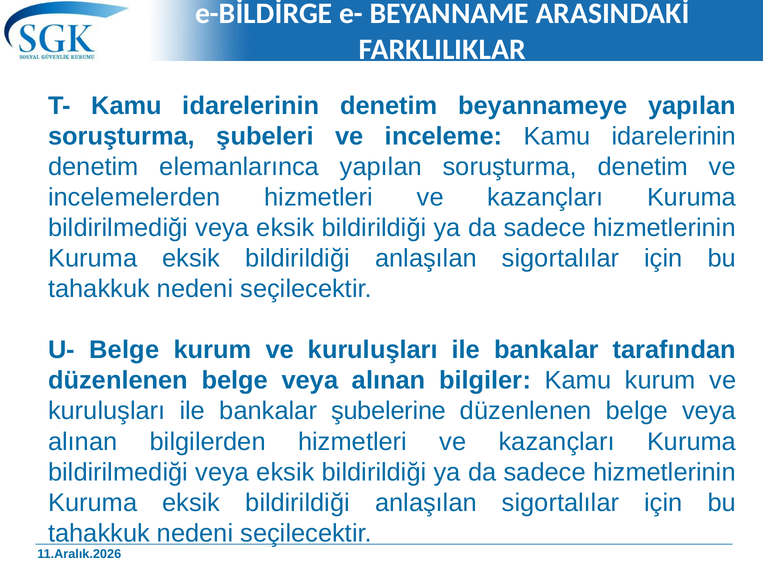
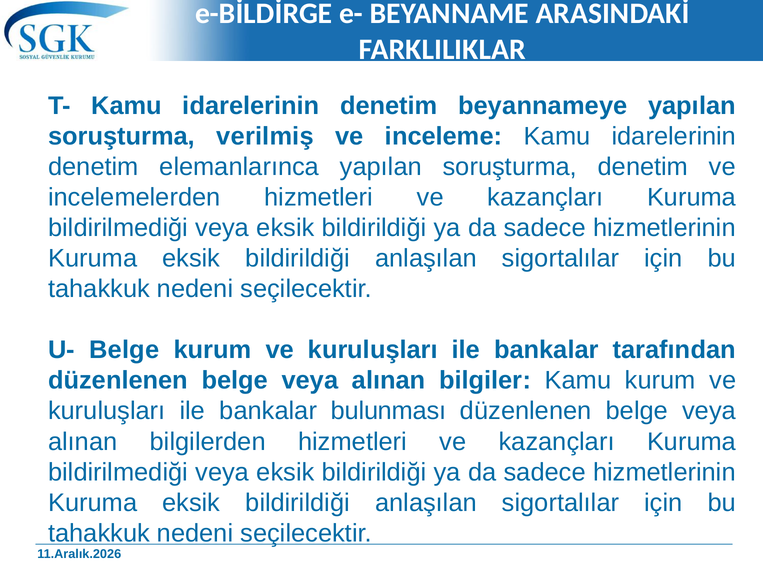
şubeleri: şubeleri -> verilmiş
şubelerine: şubelerine -> bulunması
